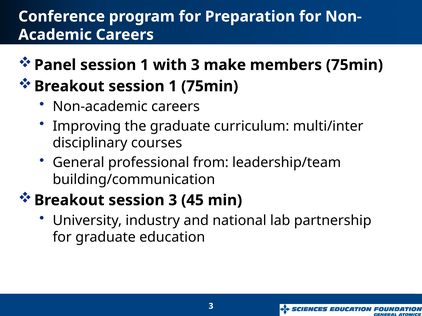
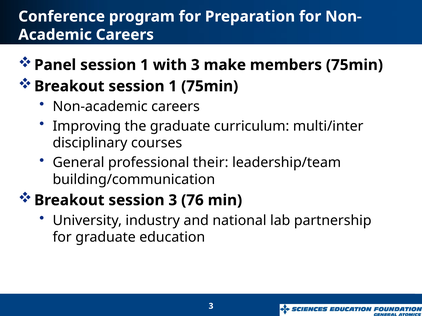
from: from -> their
45: 45 -> 76
